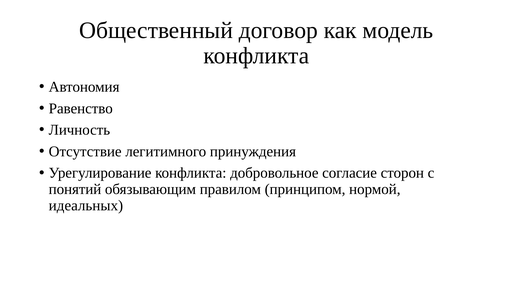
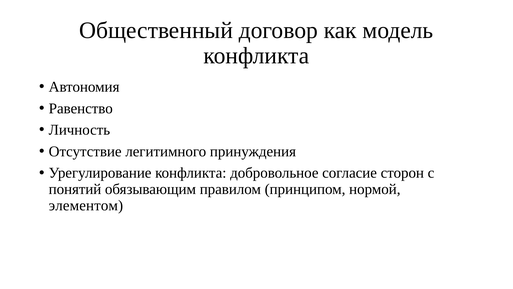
идеальных: идеальных -> элементом
